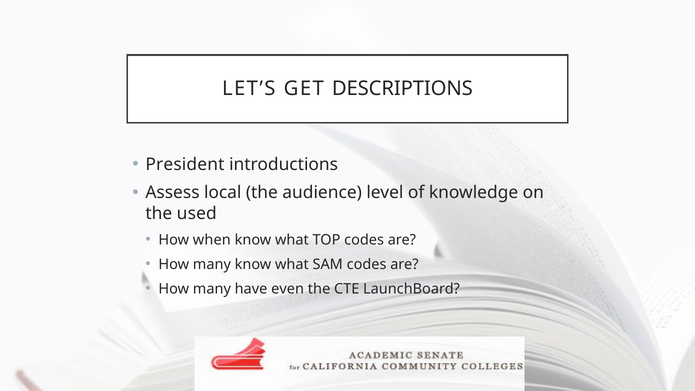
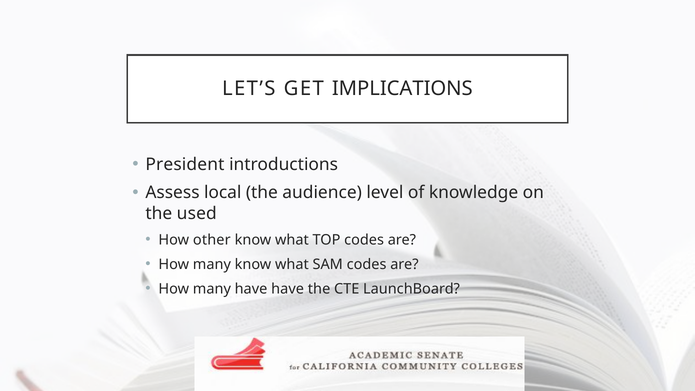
DESCRIPTIONS: DESCRIPTIONS -> IMPLICATIONS
when: when -> other
have even: even -> have
